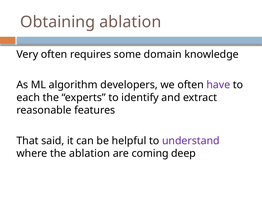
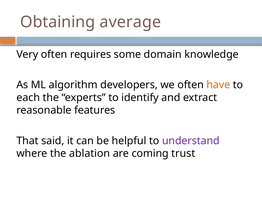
Obtaining ablation: ablation -> average
have colour: purple -> orange
deep: deep -> trust
